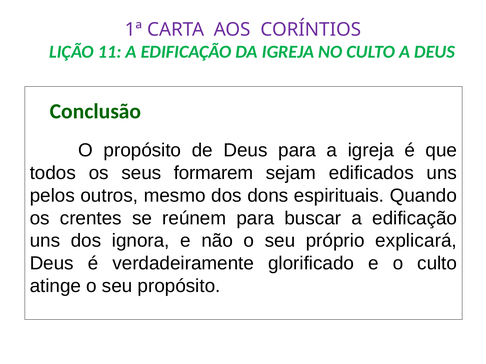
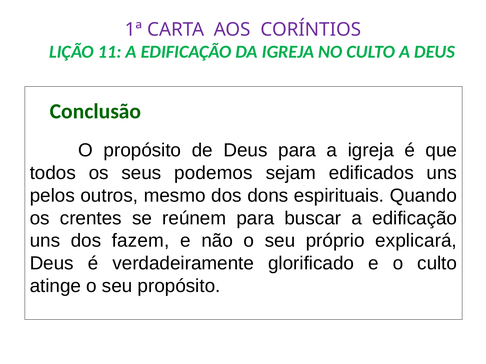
formarem: formarem -> podemos
ignora: ignora -> fazem
